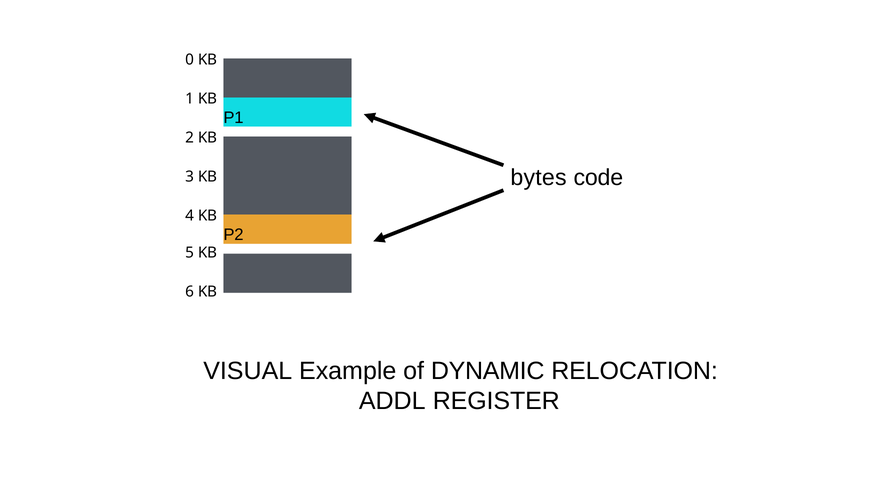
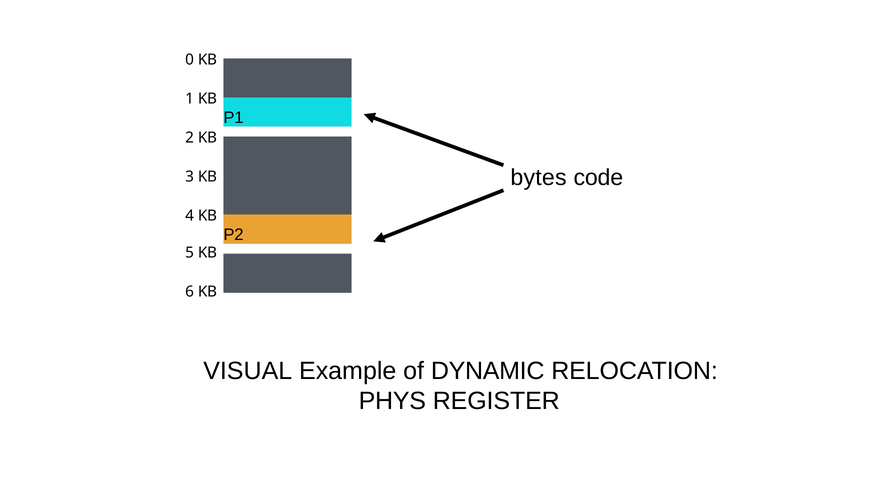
ADDL: ADDL -> PHYS
